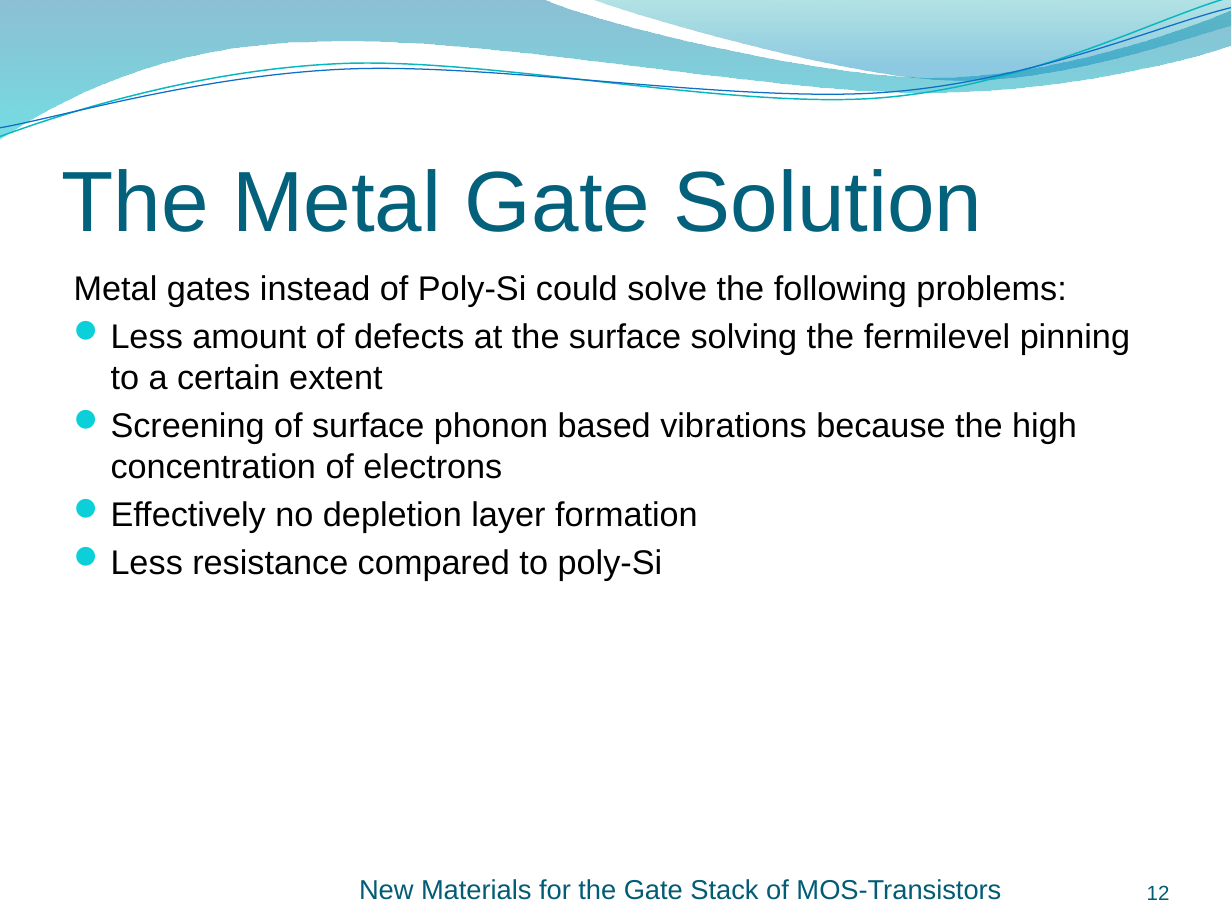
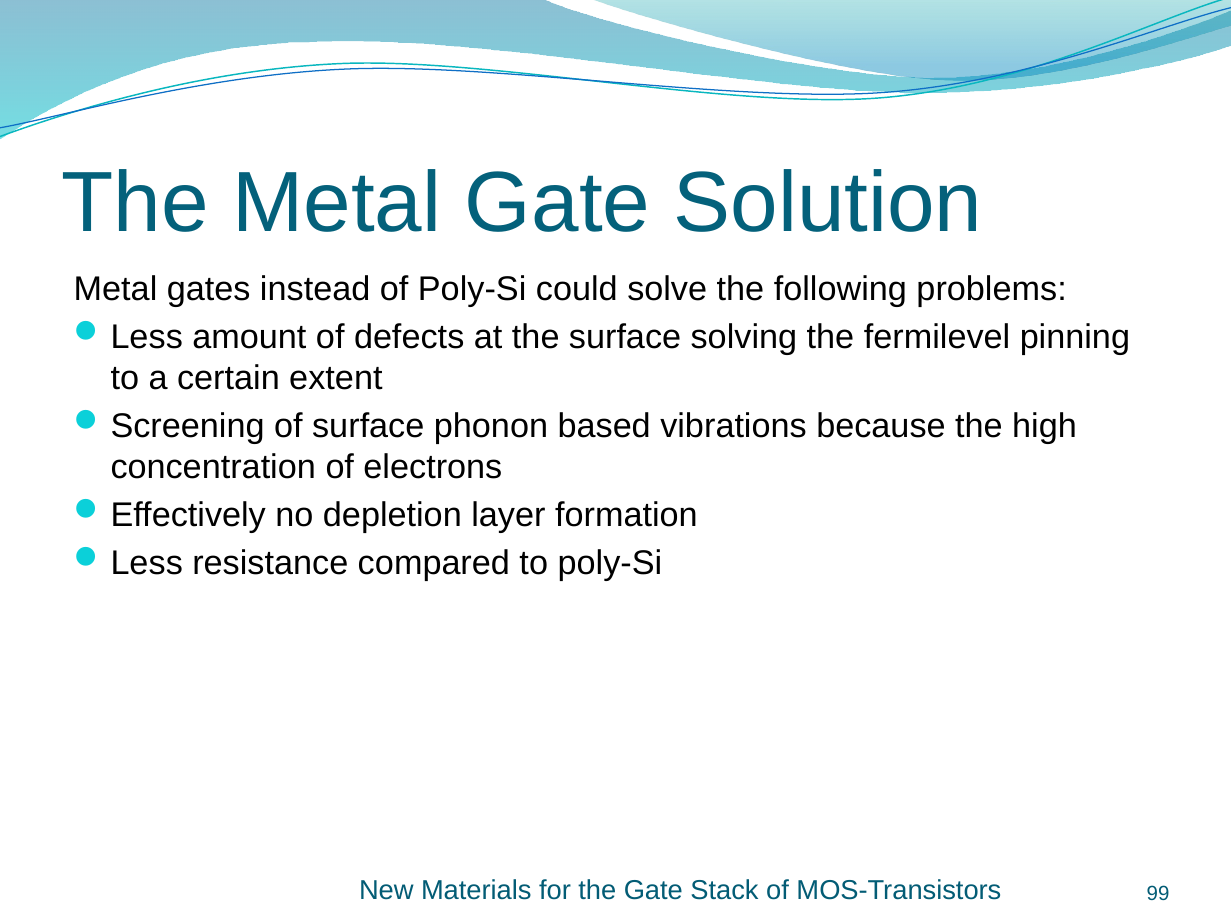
12: 12 -> 99
